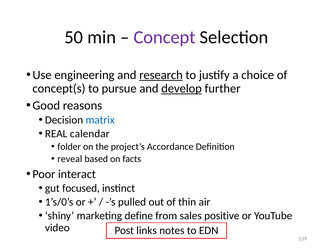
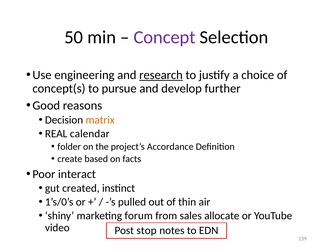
develop underline: present -> none
matrix colour: blue -> orange
reveal: reveal -> create
focused: focused -> created
define: define -> forum
positive: positive -> allocate
links: links -> stop
